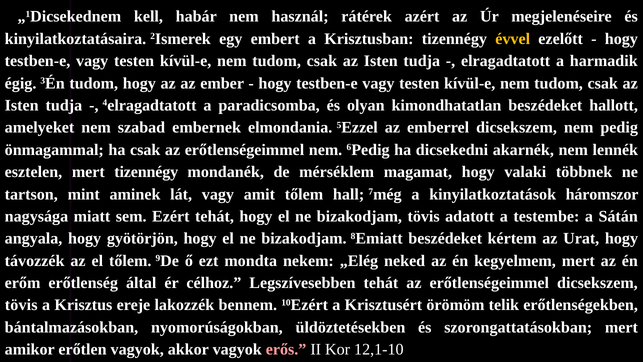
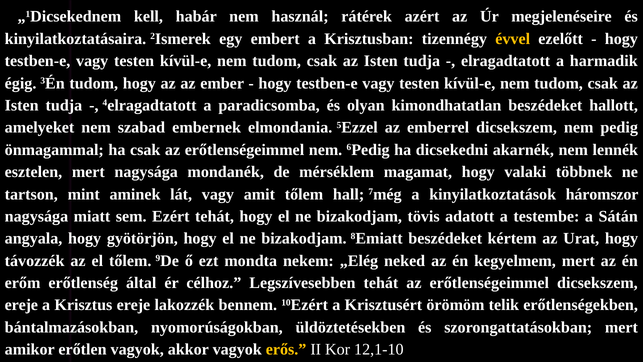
mert tizennégy: tizennégy -> nagysága
tövis at (21, 305): tövis -> ereje
erős colour: pink -> yellow
